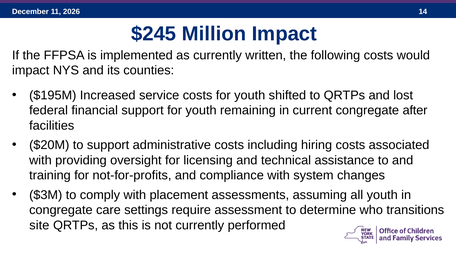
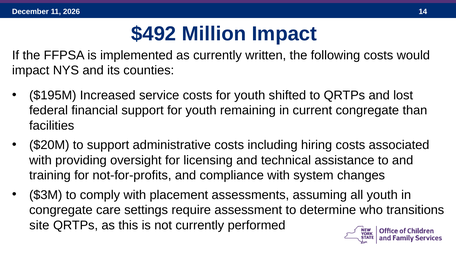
$245: $245 -> $492
after: after -> than
